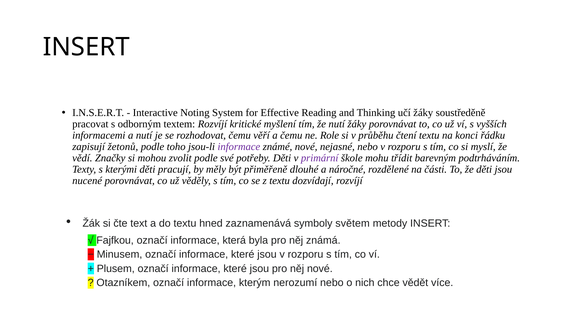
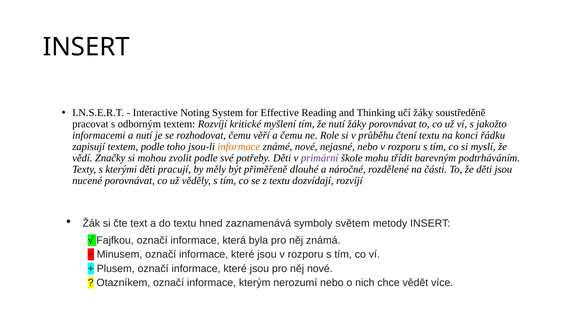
vyšších: vyšších -> jakožto
zapisují žetonů: žetonů -> textem
informace at (239, 147) colour: purple -> orange
